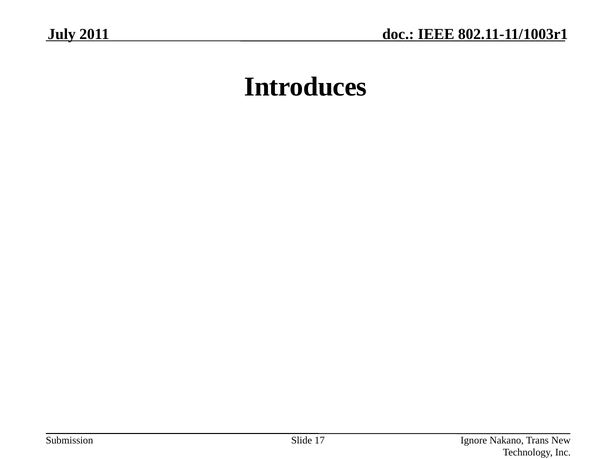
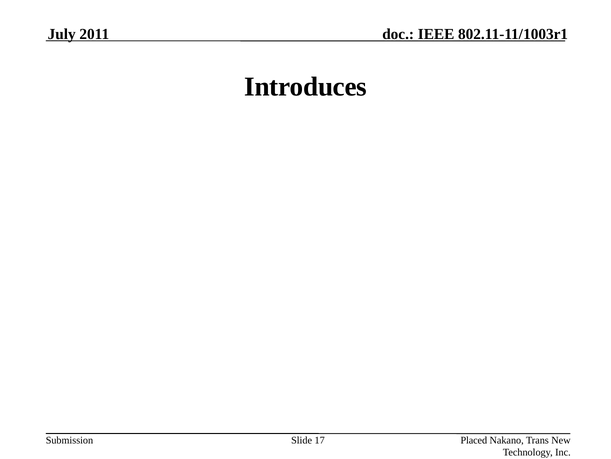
Ignore: Ignore -> Placed
